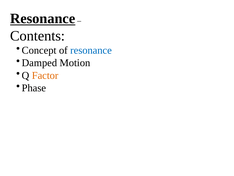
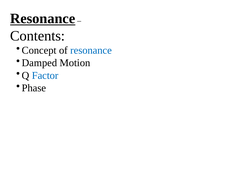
Factor colour: orange -> blue
